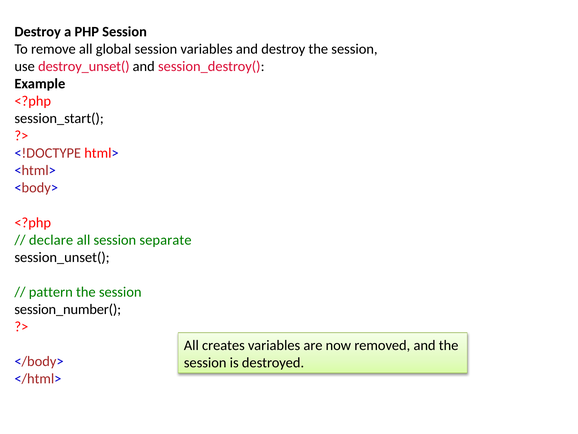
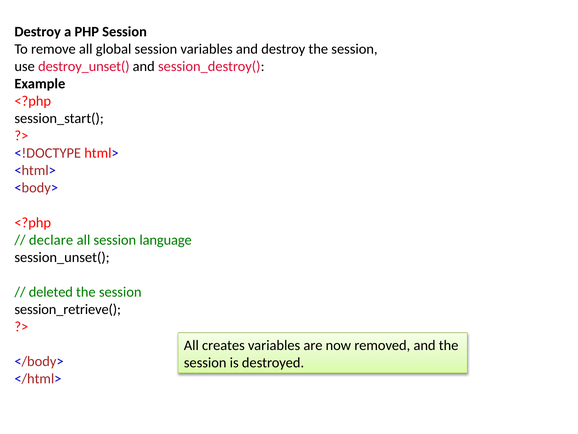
separate: separate -> language
pattern: pattern -> deleted
session_number(: session_number( -> session_retrieve(
